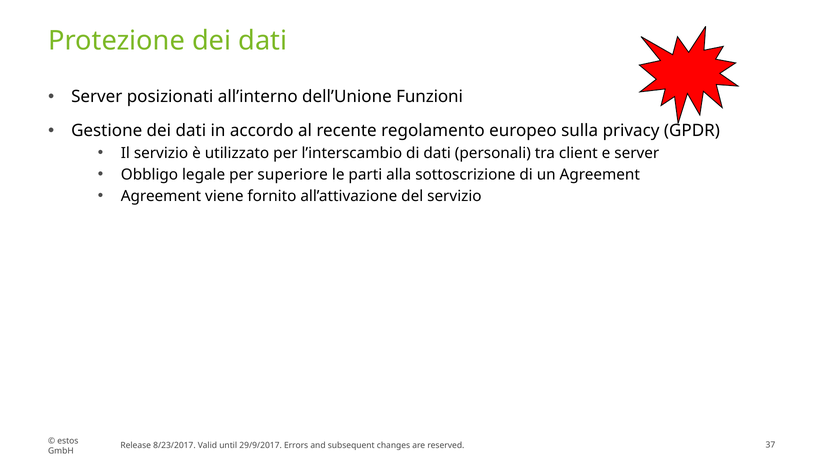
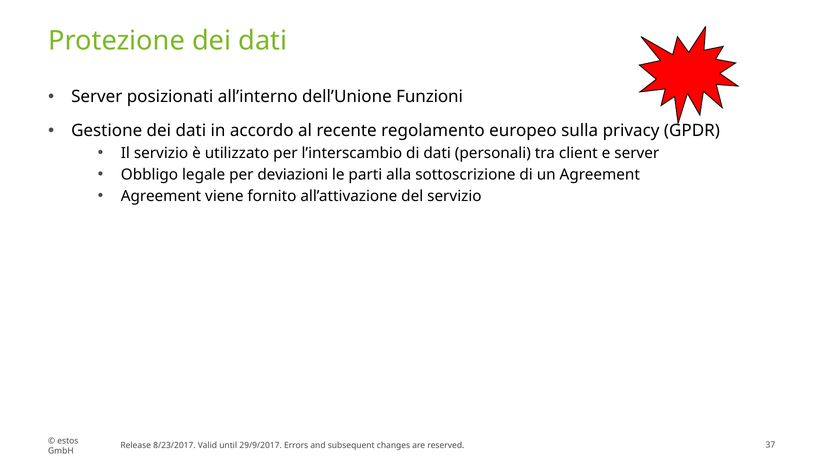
superiore: superiore -> deviazioni
